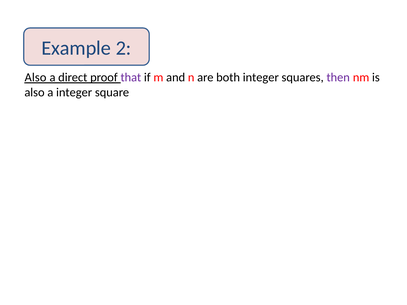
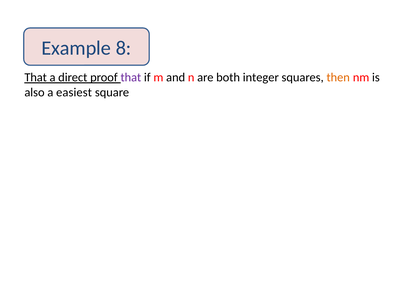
2: 2 -> 8
Also at (36, 78): Also -> That
then colour: purple -> orange
a integer: integer -> easiest
